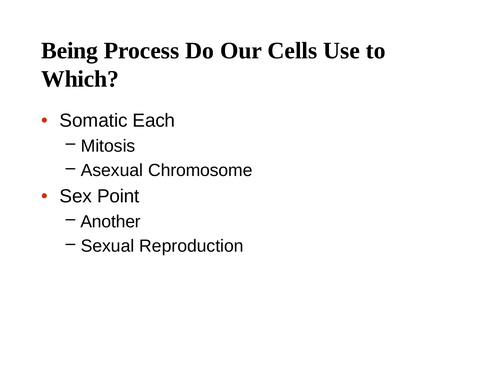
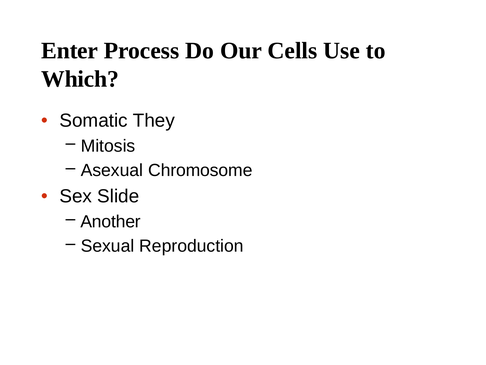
Being: Being -> Enter
Each: Each -> They
Point: Point -> Slide
